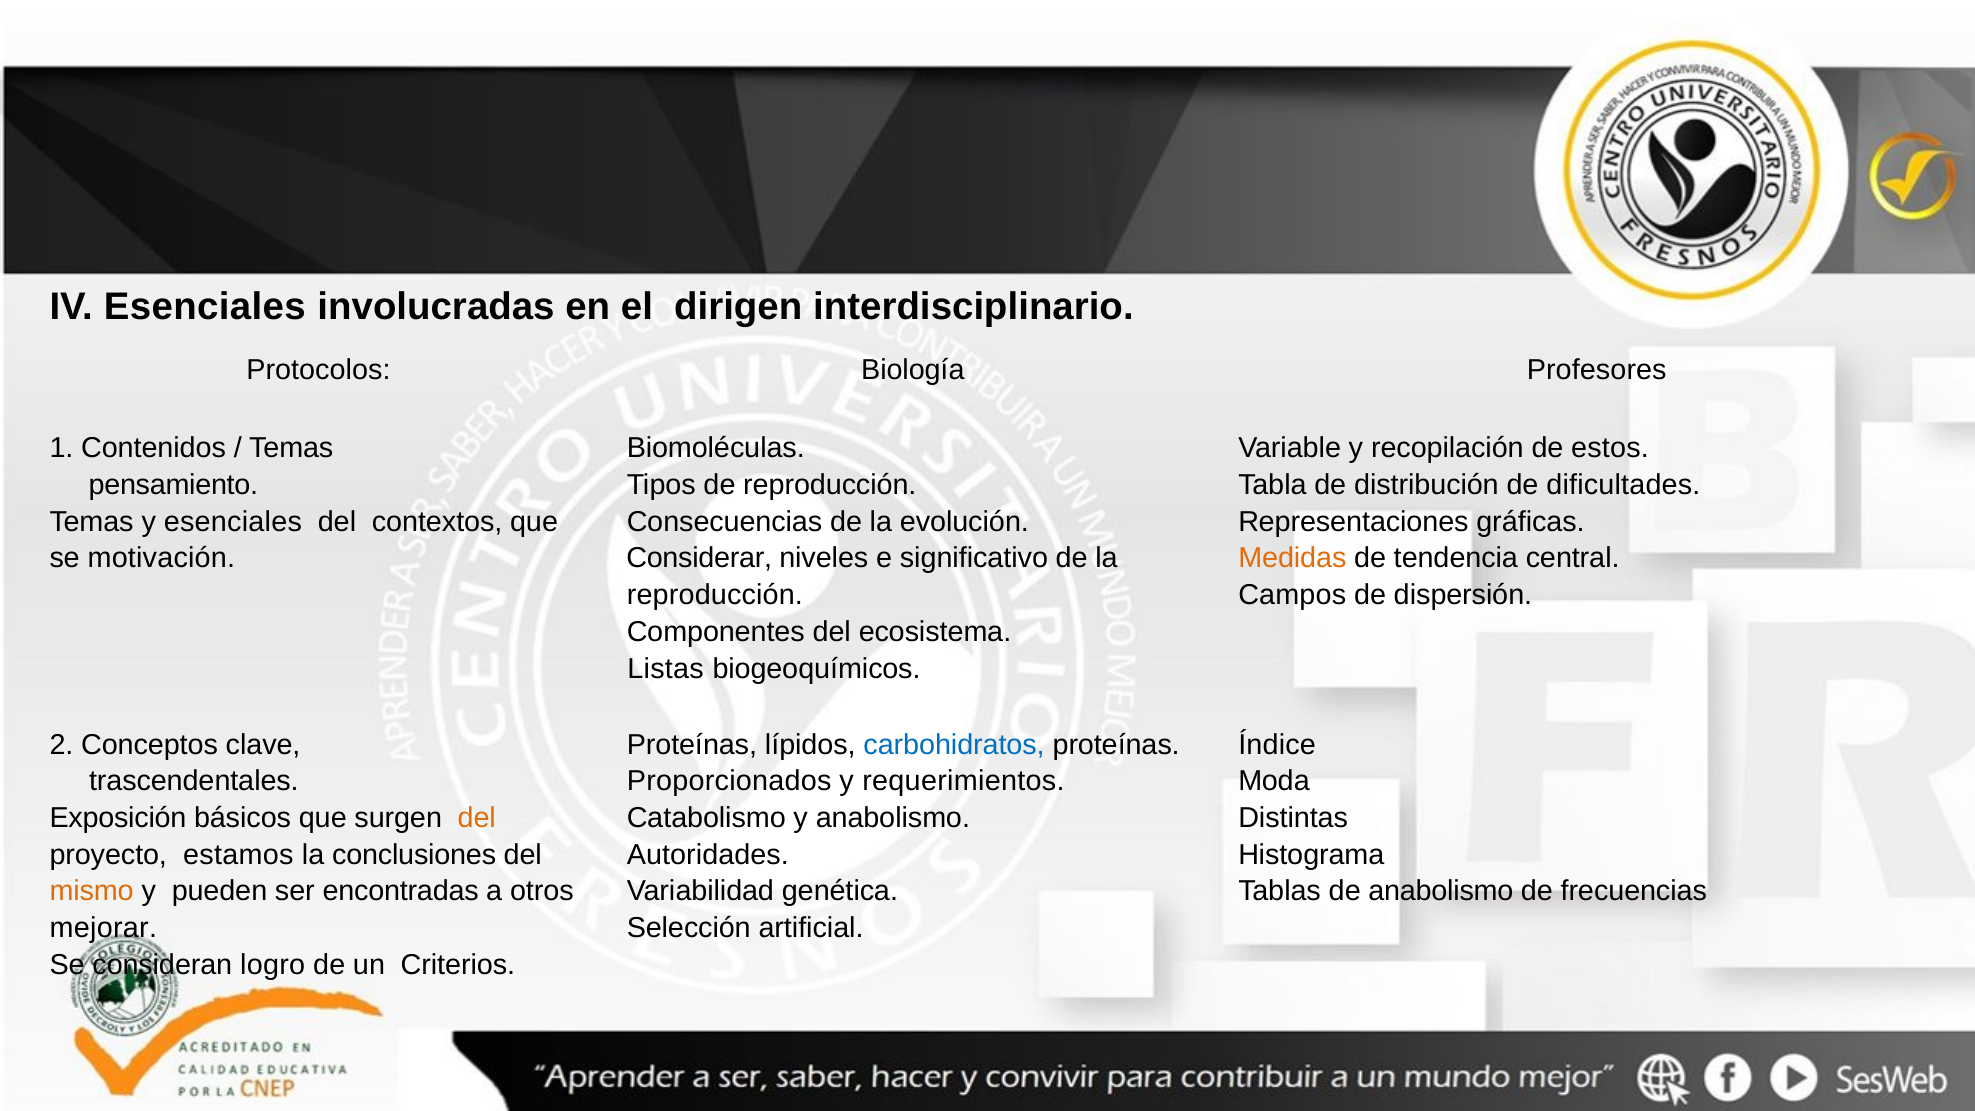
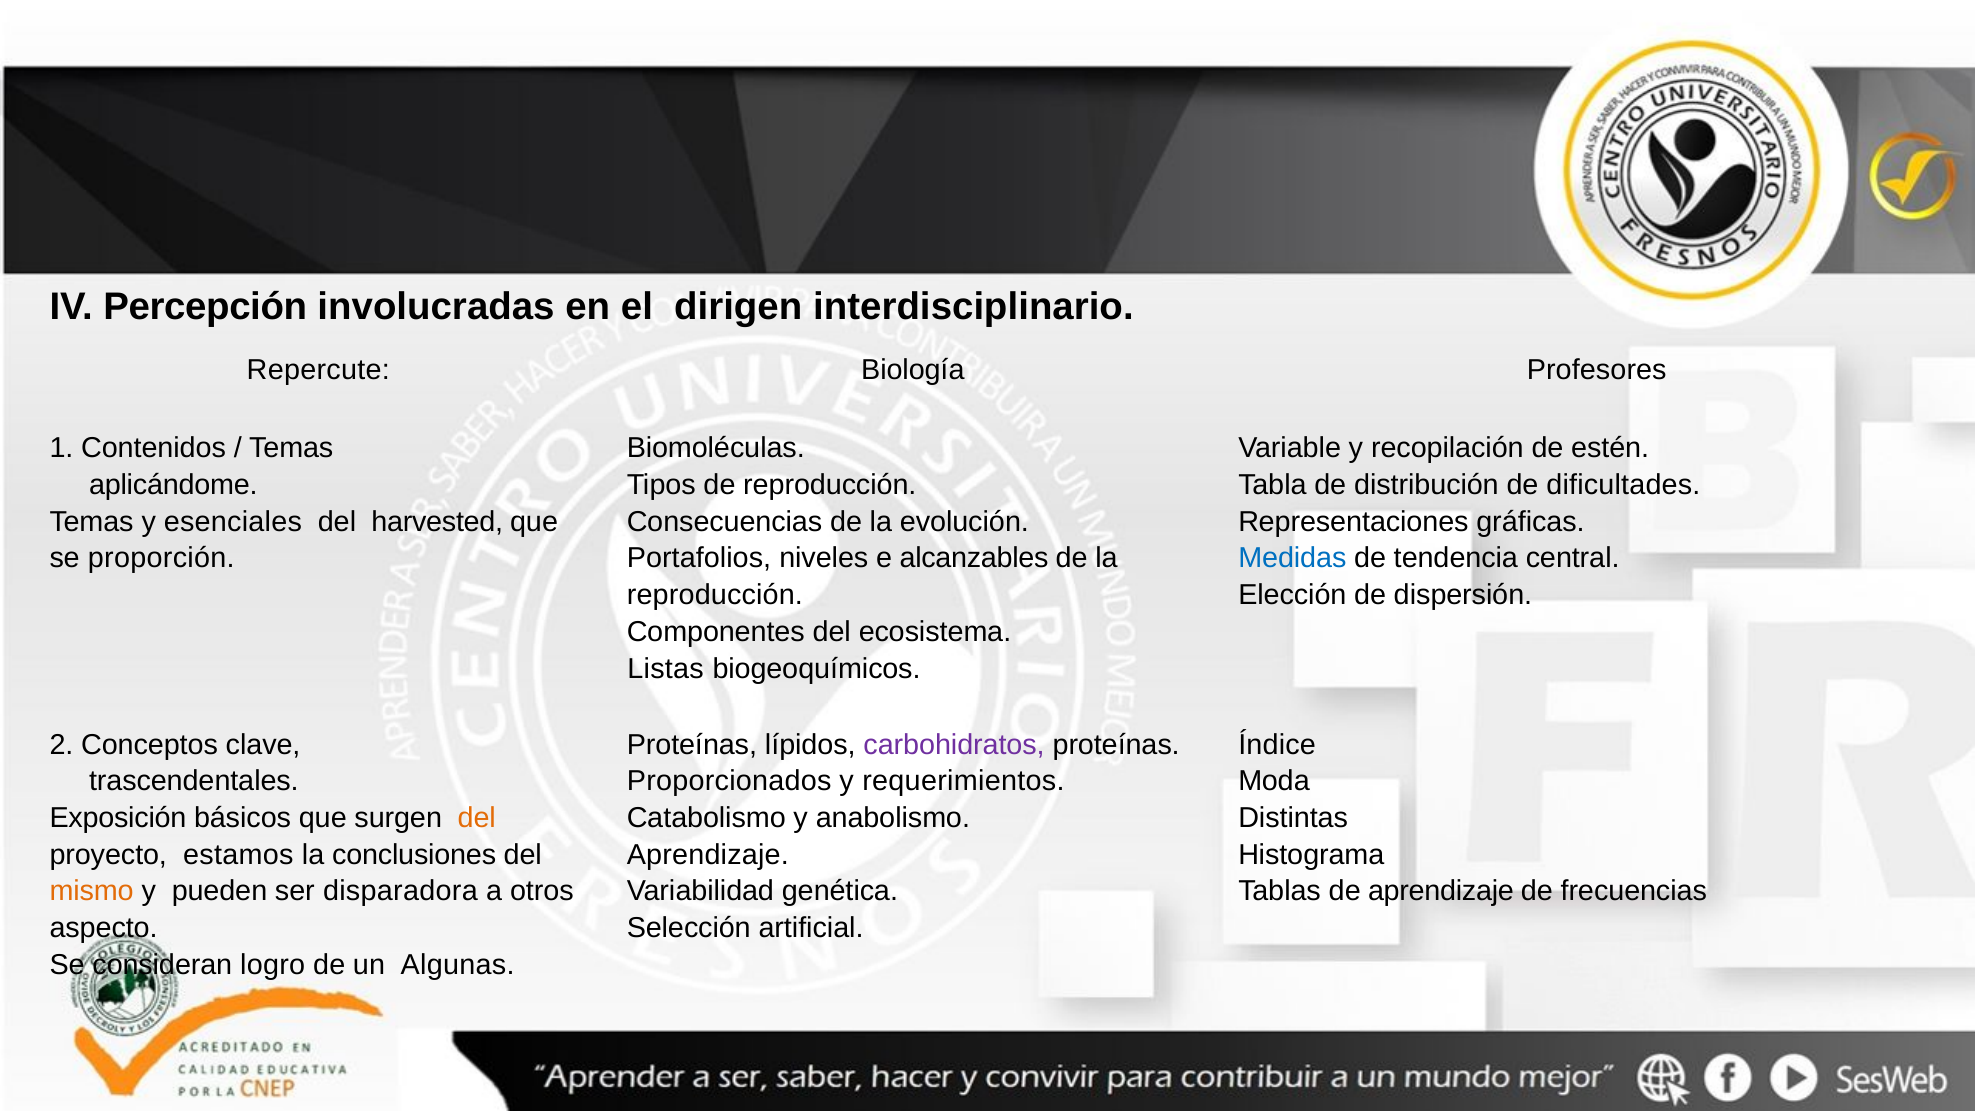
IV Esenciales: Esenciales -> Percepción
Protocolos: Protocolos -> Repercute
estos: estos -> estén
pensamiento: pensamiento -> aplicándome
contextos: contextos -> harvested
motivación: motivación -> proporción
Considerar: Considerar -> Portafolios
significativo: significativo -> alcanzables
Medidas colour: orange -> blue
Campos: Campos -> Elección
carbohidratos colour: blue -> purple
Autoridades at (708, 855): Autoridades -> Aprendizaje
encontradas: encontradas -> disparadora
de anabolismo: anabolismo -> aprendizaje
mejorar: mejorar -> aspecto
Criterios: Criterios -> Algunas
